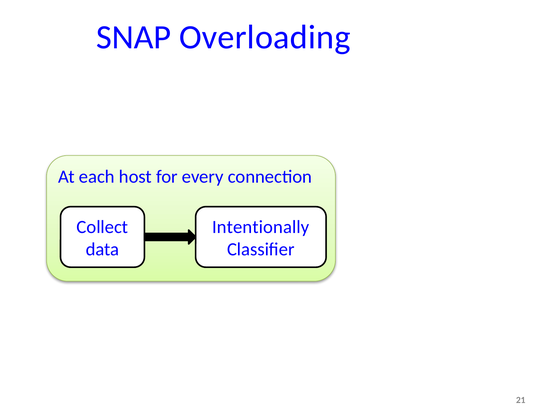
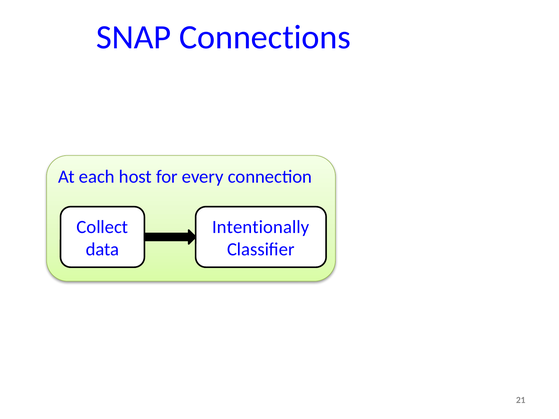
Overloading: Overloading -> Connections
